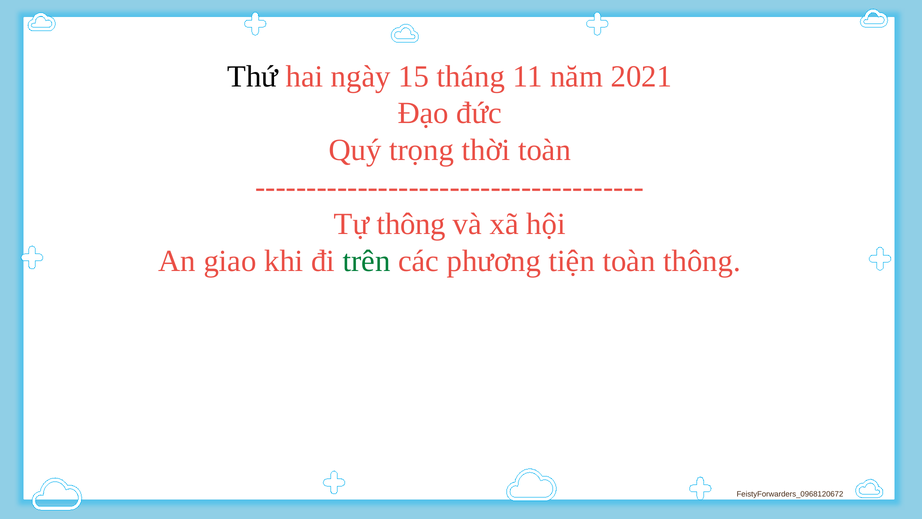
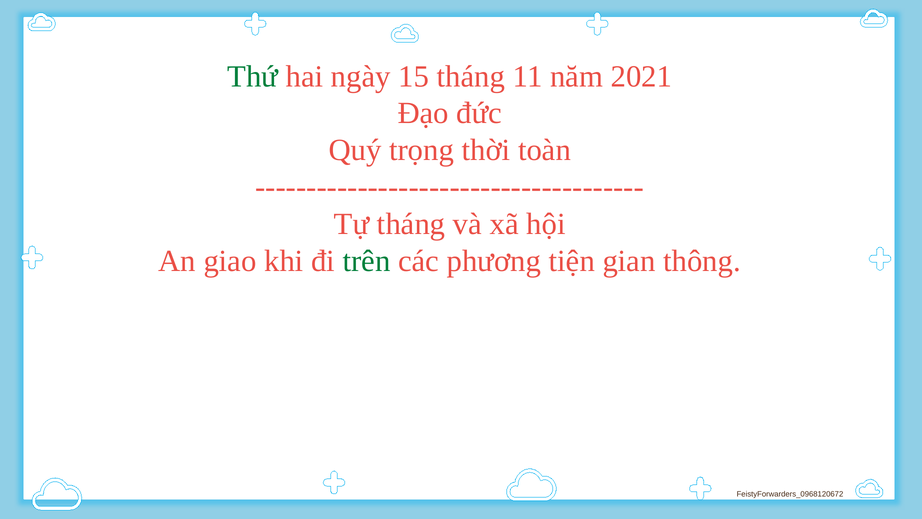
Thứ colour: black -> green
Tự thông: thông -> tháng
tiện toàn: toàn -> gian
